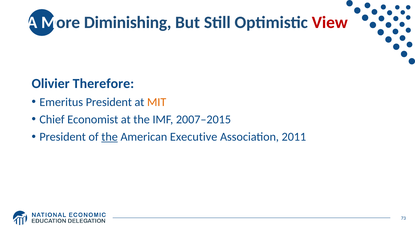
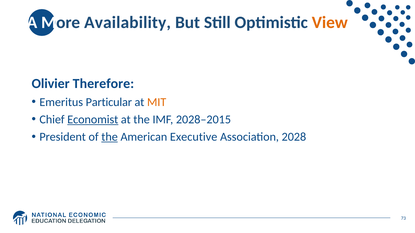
Diminishing: Diminishing -> Availability
View colour: red -> orange
Emeritus President: President -> Particular
Economist underline: none -> present
2007–2015: 2007–2015 -> 2028–2015
2011: 2011 -> 2028
